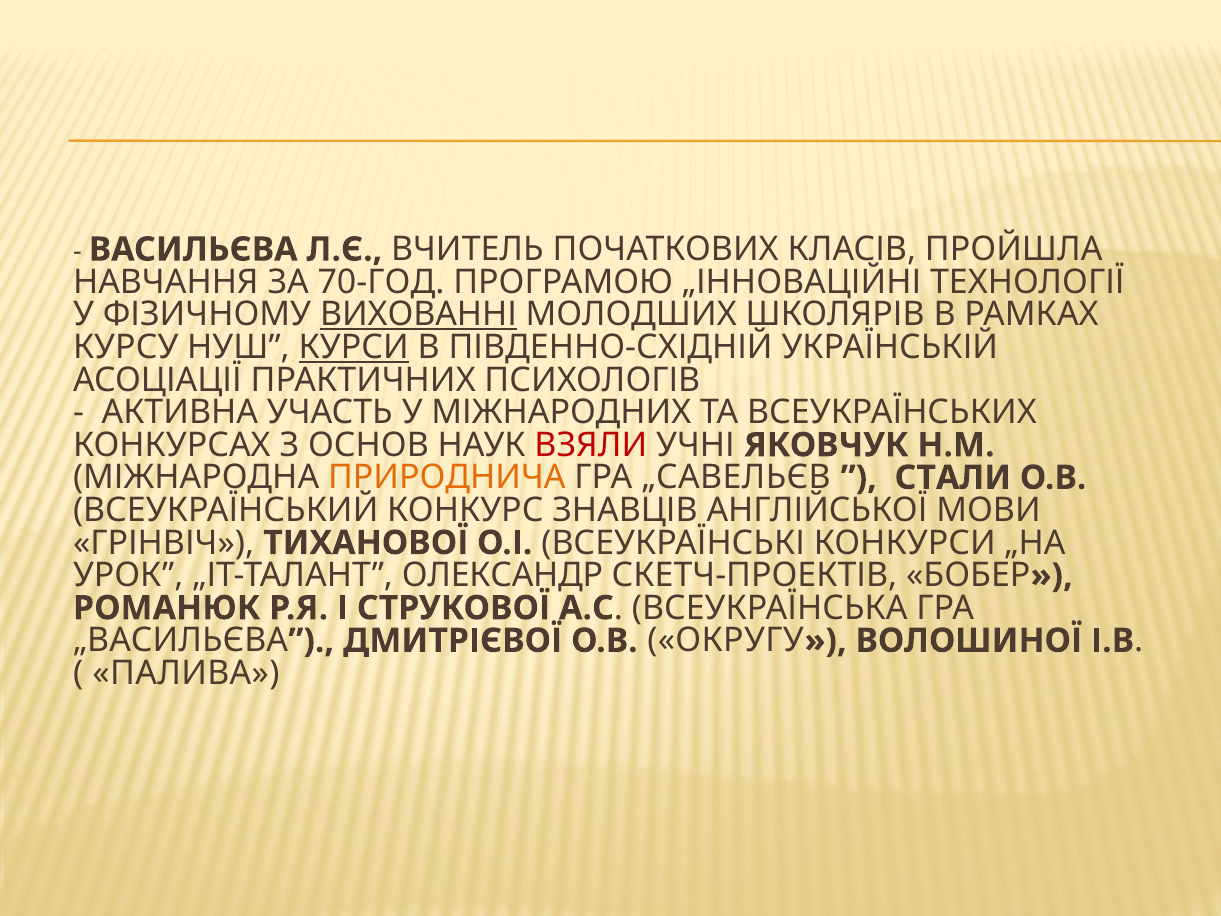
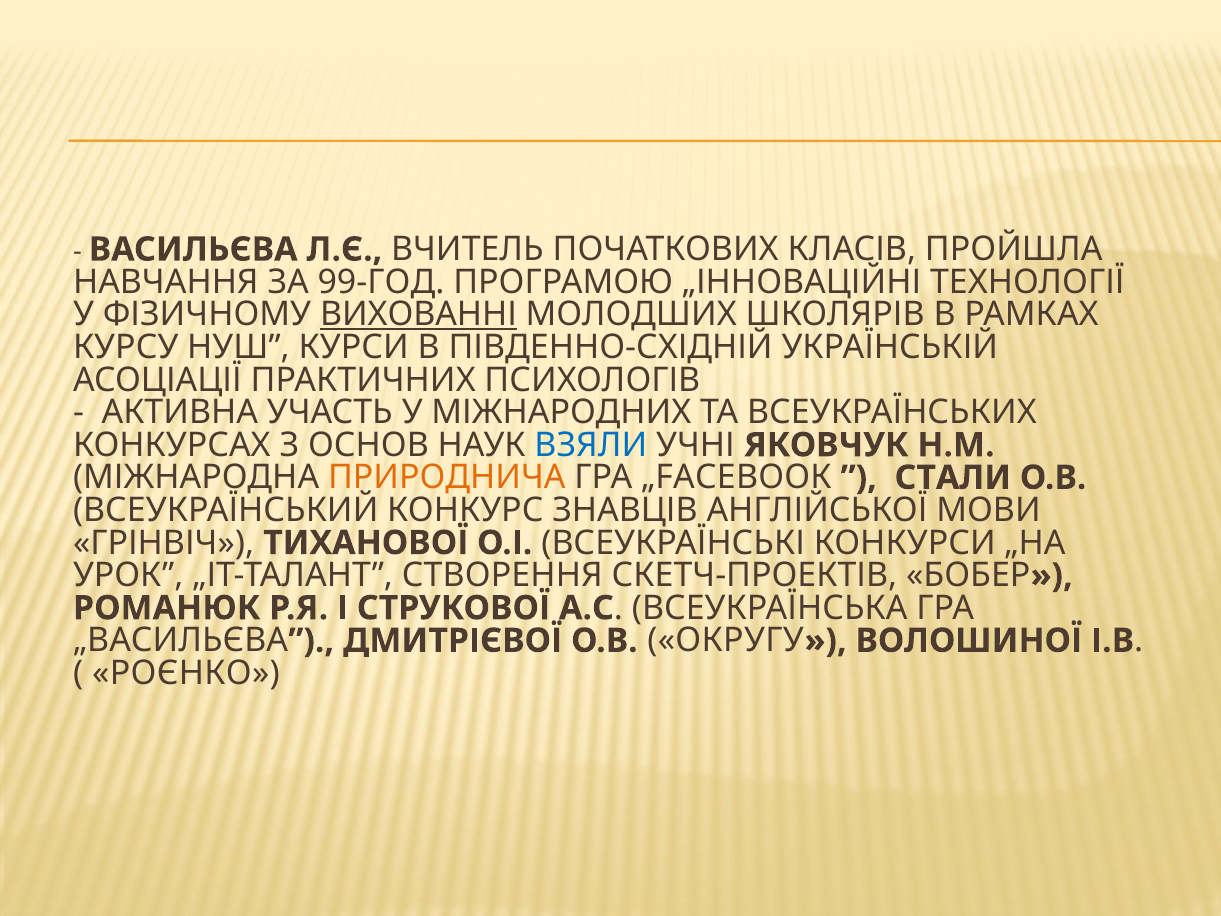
70-ГОД: 70-ГОД -> 99-ГОД
КУРСИ underline: present -> none
ВЗЯЛИ colour: red -> blue
„САВЕЛЬЄВ: „САВЕЛЬЄВ -> „FАСЕBООК
ОЛЕКСАНДР: ОЛЕКСАНДР -> СТВОРЕННЯ
ПАЛИВА: ПАЛИВА -> РОЄНКО
